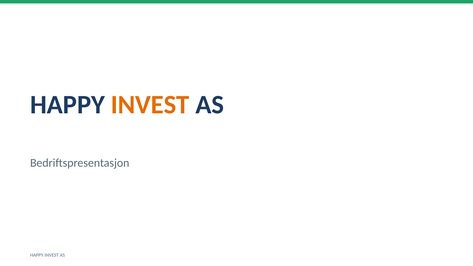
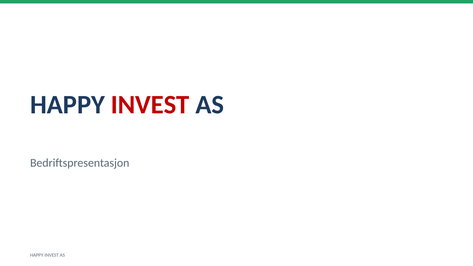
INVEST at (150, 105) colour: orange -> red
